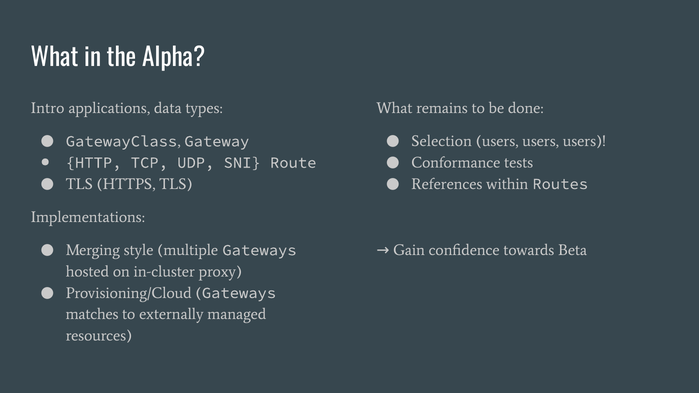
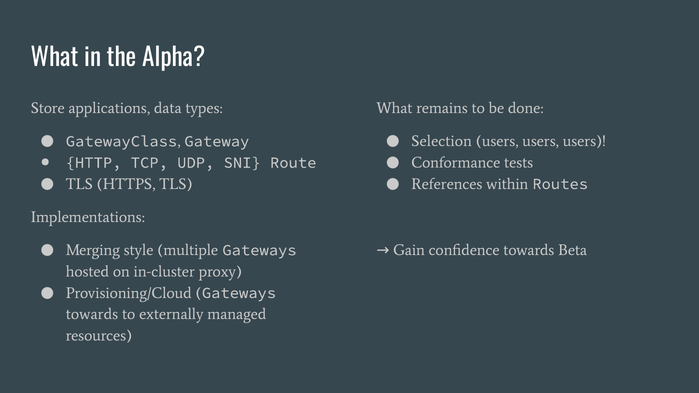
Intro: Intro -> Store
matches at (92, 314): matches -> towards
